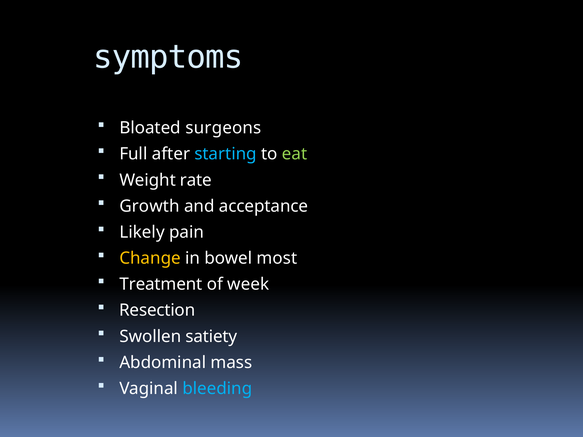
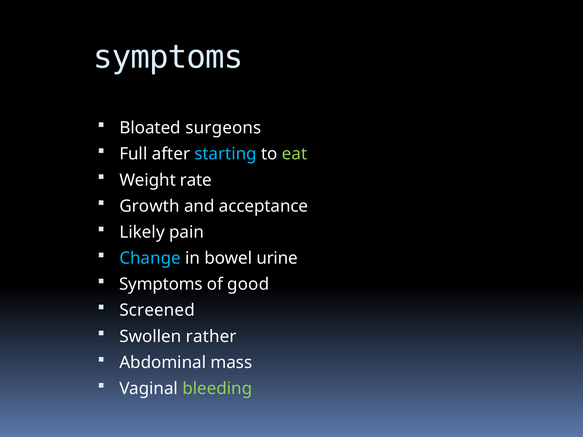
Change colour: yellow -> light blue
most: most -> urine
Treatment at (161, 284): Treatment -> Symptoms
week: week -> good
Resection: Resection -> Screened
satiety: satiety -> rather
bleeding colour: light blue -> light green
